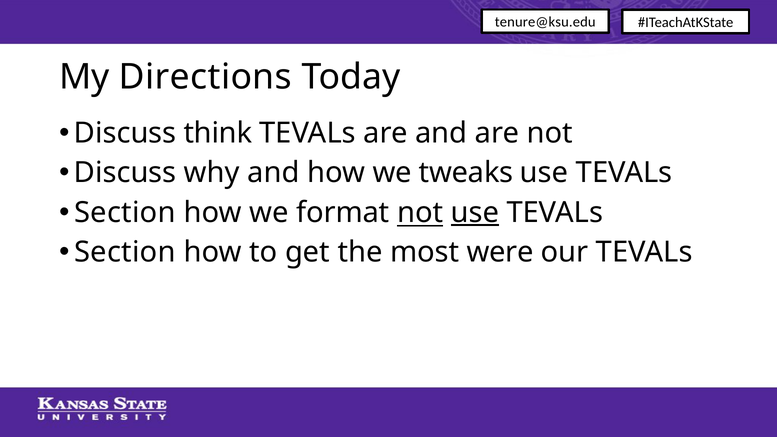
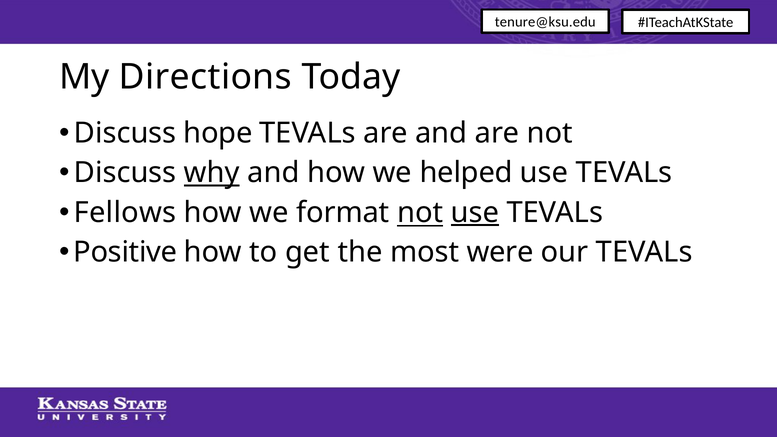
think: think -> hope
why underline: none -> present
tweaks: tweaks -> helped
Section at (125, 212): Section -> Fellows
Section at (125, 252): Section -> Positive
